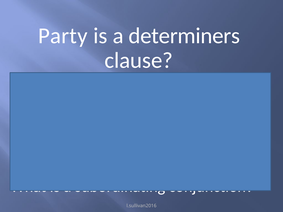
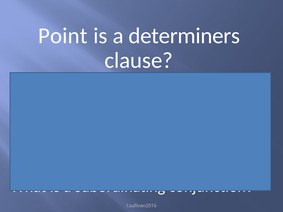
Party: Party -> Point
